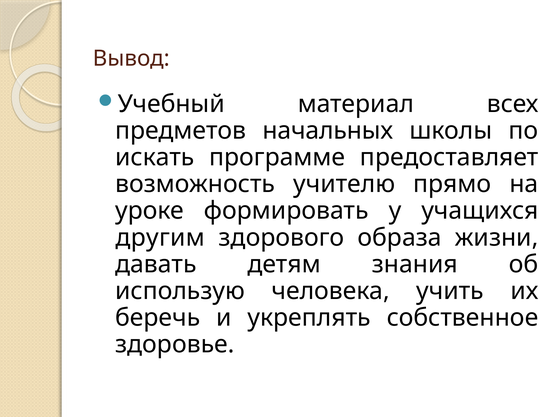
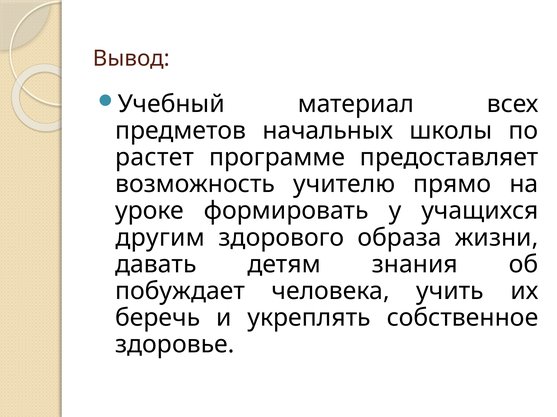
искать: искать -> растет
использую: использую -> побуждает
